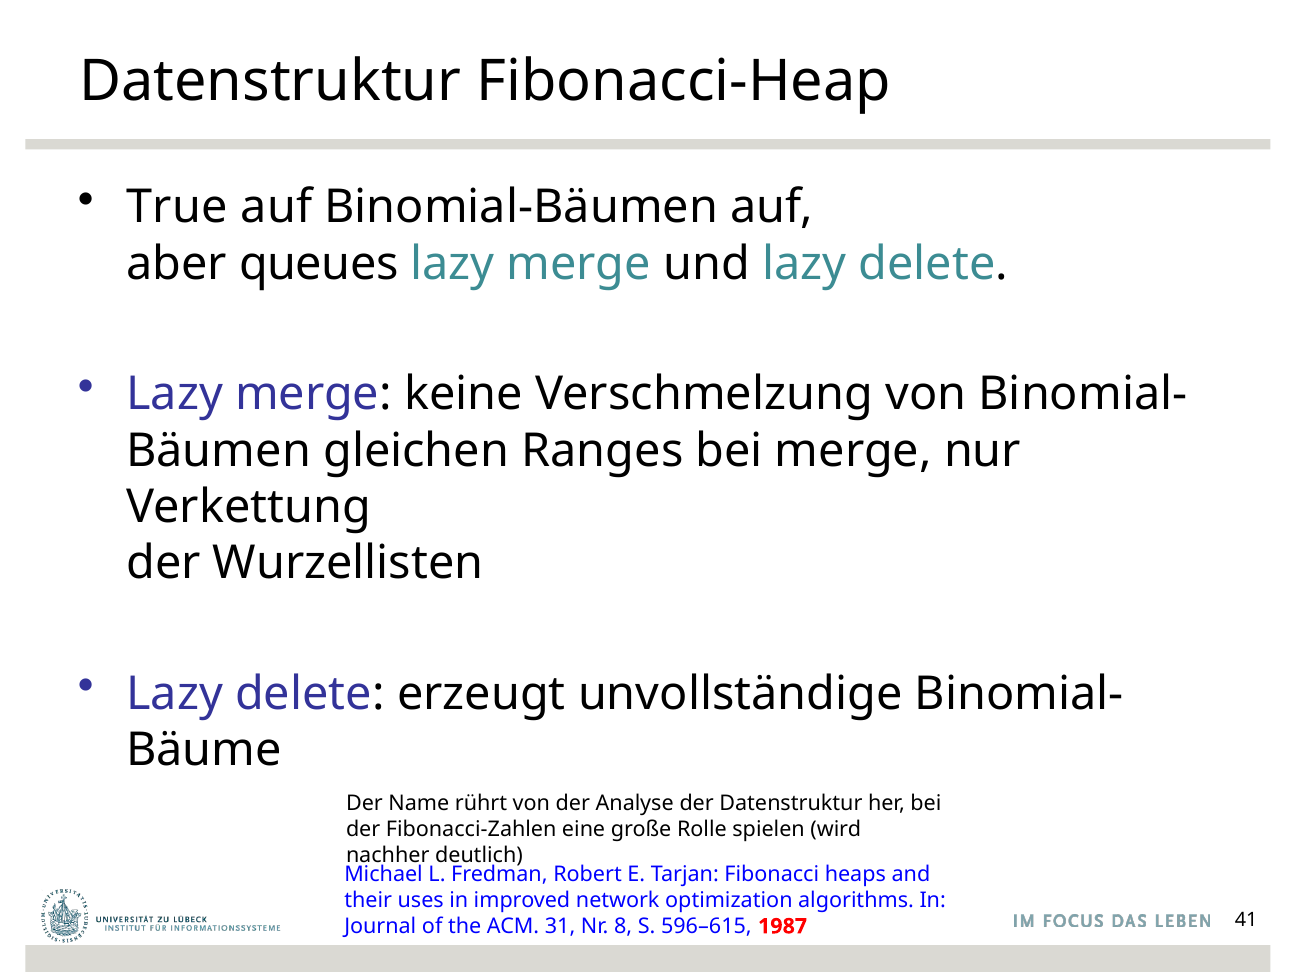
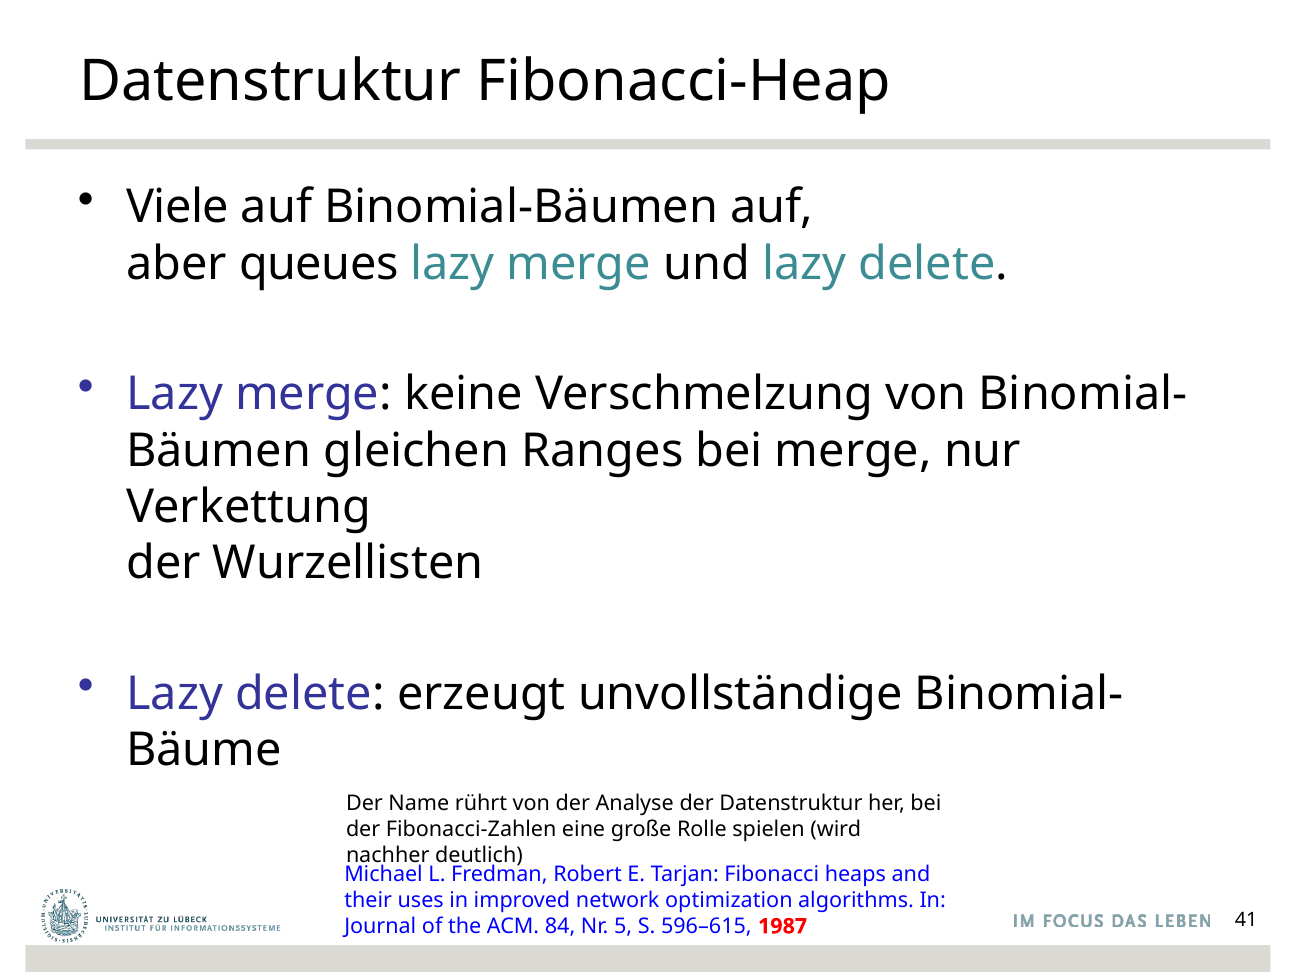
True: True -> Viele
31: 31 -> 84
8: 8 -> 5
